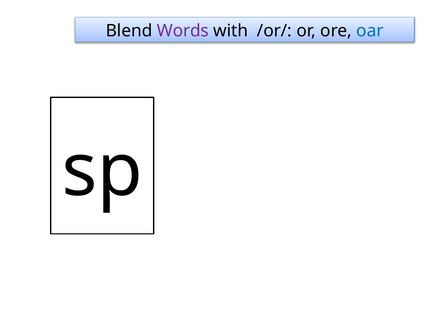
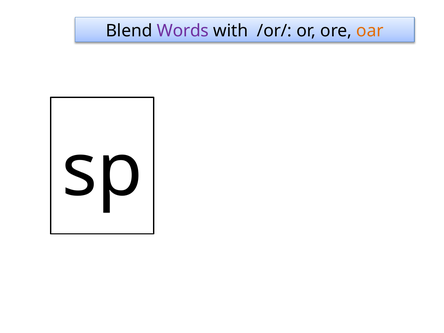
oar colour: blue -> orange
